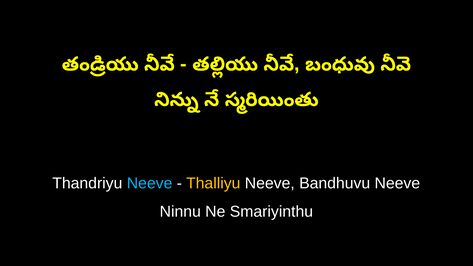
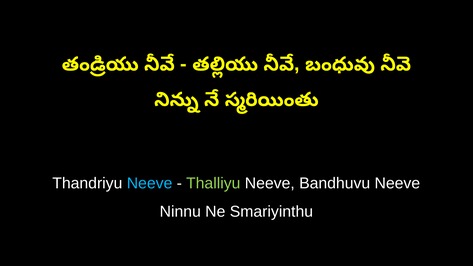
Thalliyu colour: yellow -> light green
